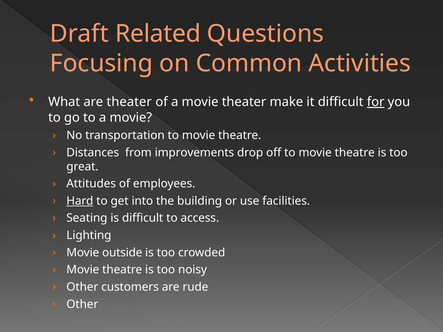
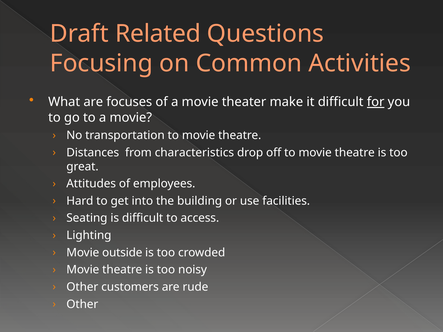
are theater: theater -> focuses
improvements: improvements -> characteristics
Hard underline: present -> none
